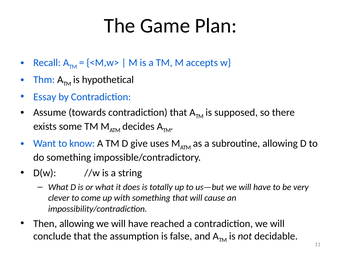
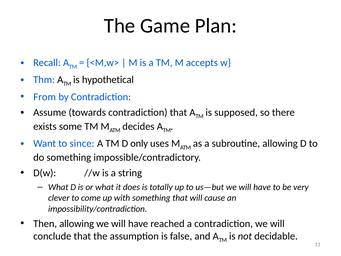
Essay: Essay -> From
know: know -> since
give: give -> only
